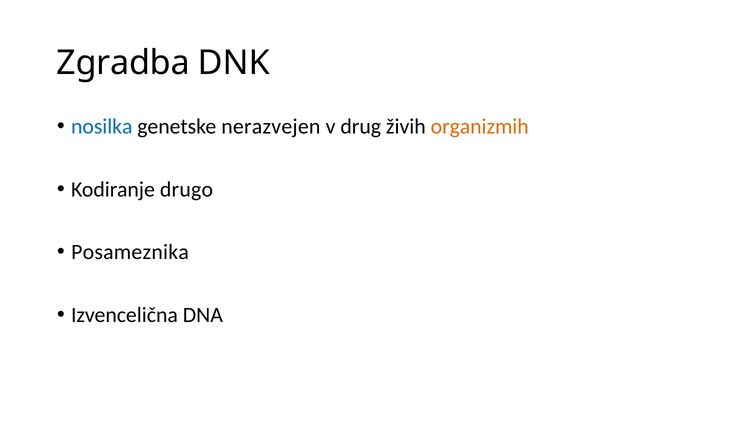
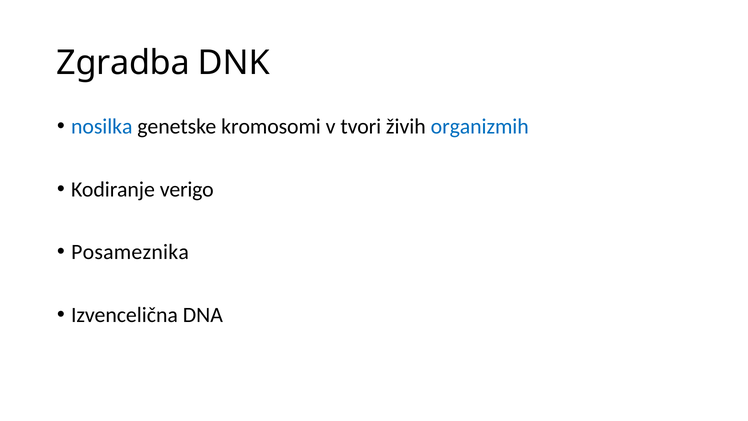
nerazvejen: nerazvejen -> kromosomi
drug: drug -> tvori
organizmih colour: orange -> blue
drugo: drugo -> verigo
